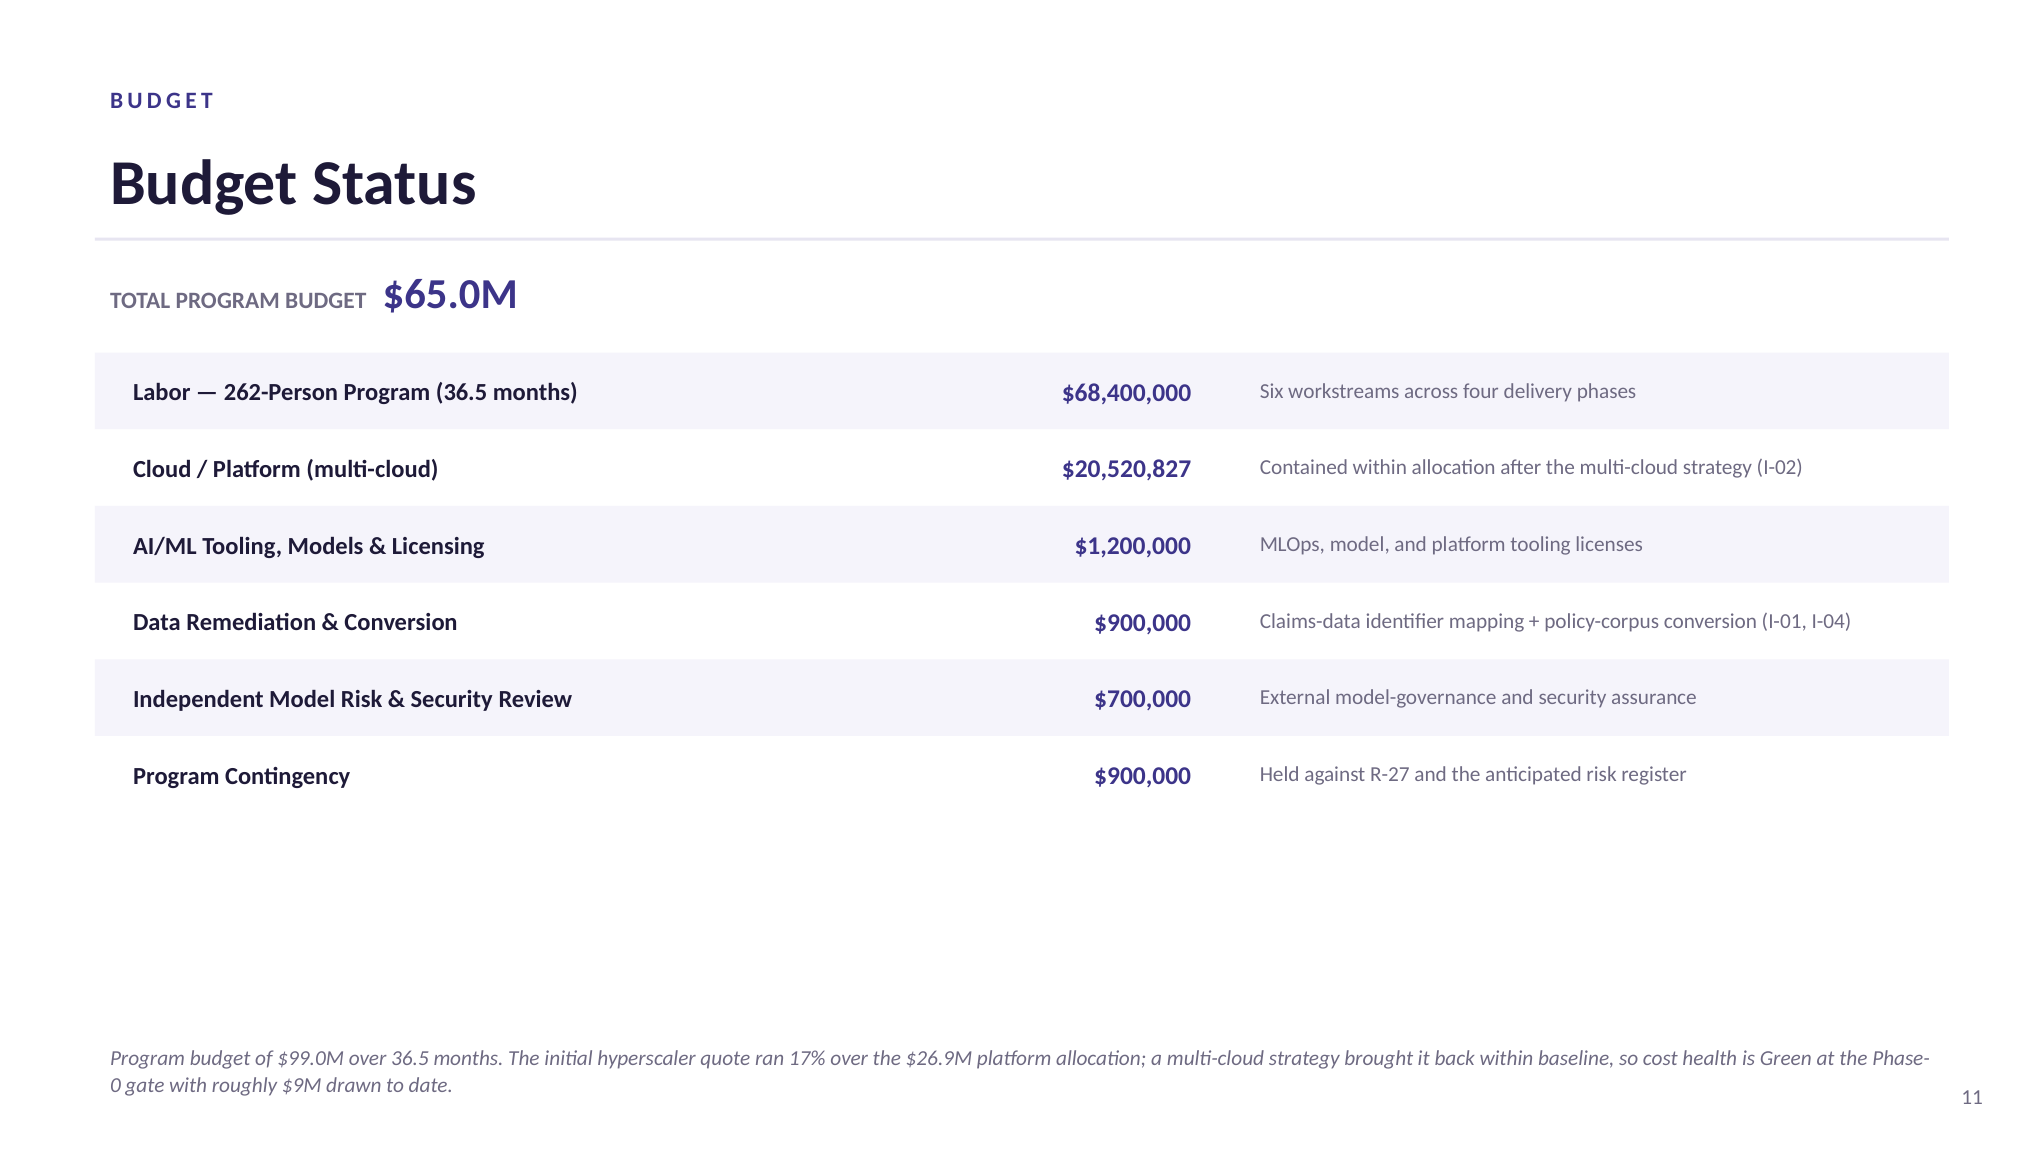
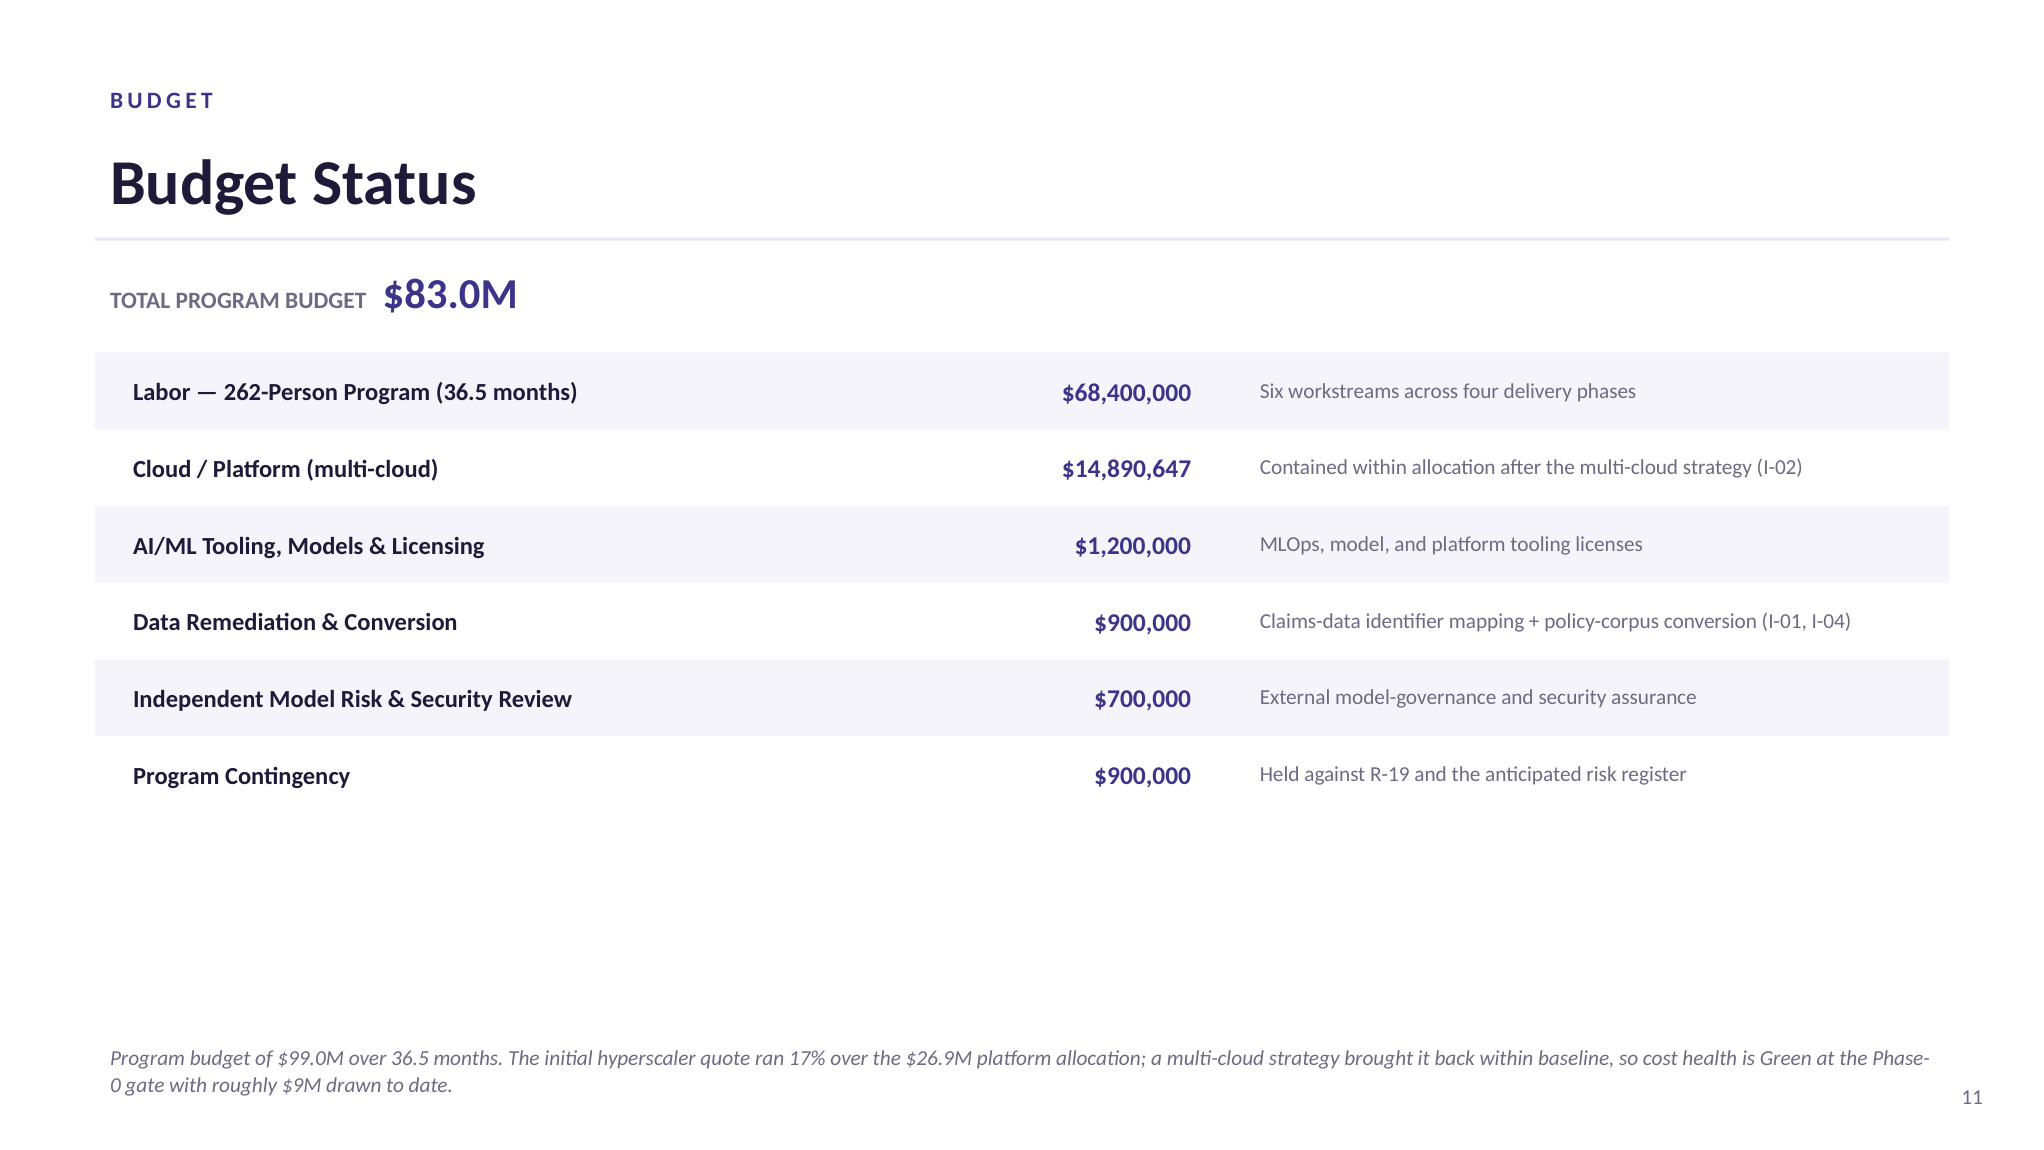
$65.0M: $65.0M -> $83.0M
$20,520,827: $20,520,827 -> $14,890,647
R-27: R-27 -> R-19
